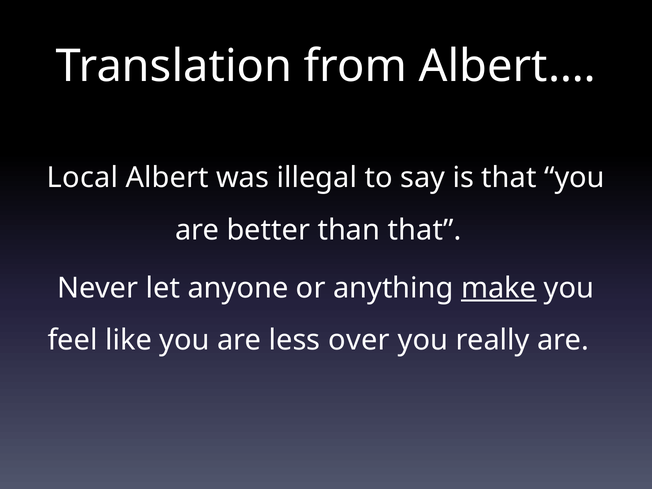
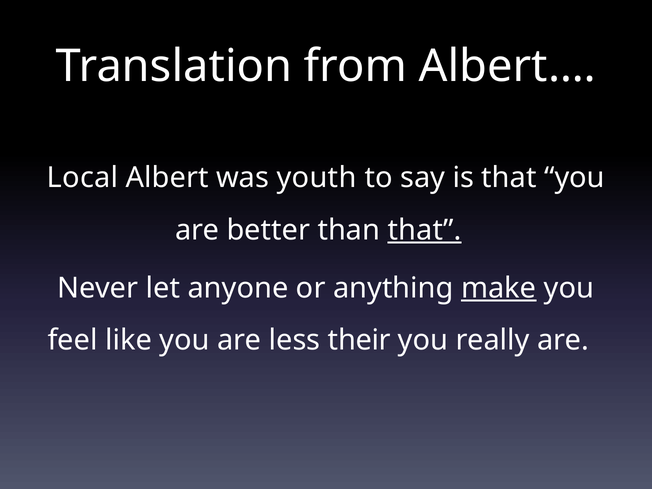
illegal: illegal -> youth
that at (425, 230) underline: none -> present
over: over -> their
